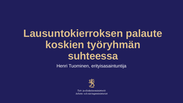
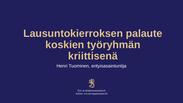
suhteessa: suhteessa -> kriittisenä
